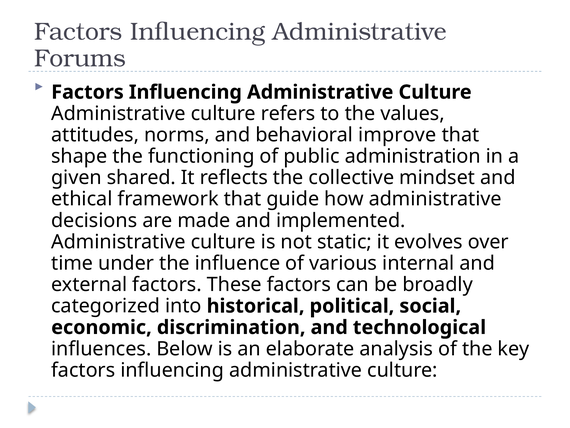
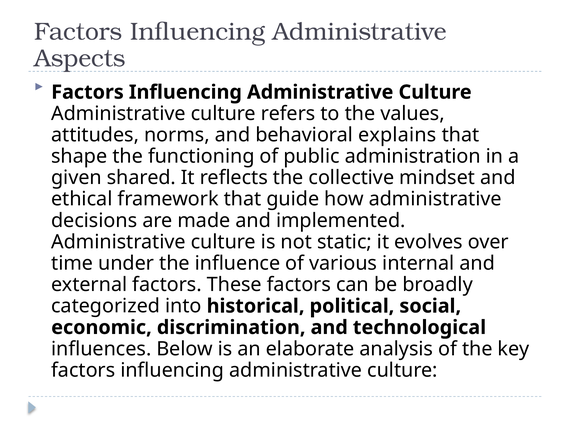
Forums: Forums -> Aspects
improve: improve -> explains
